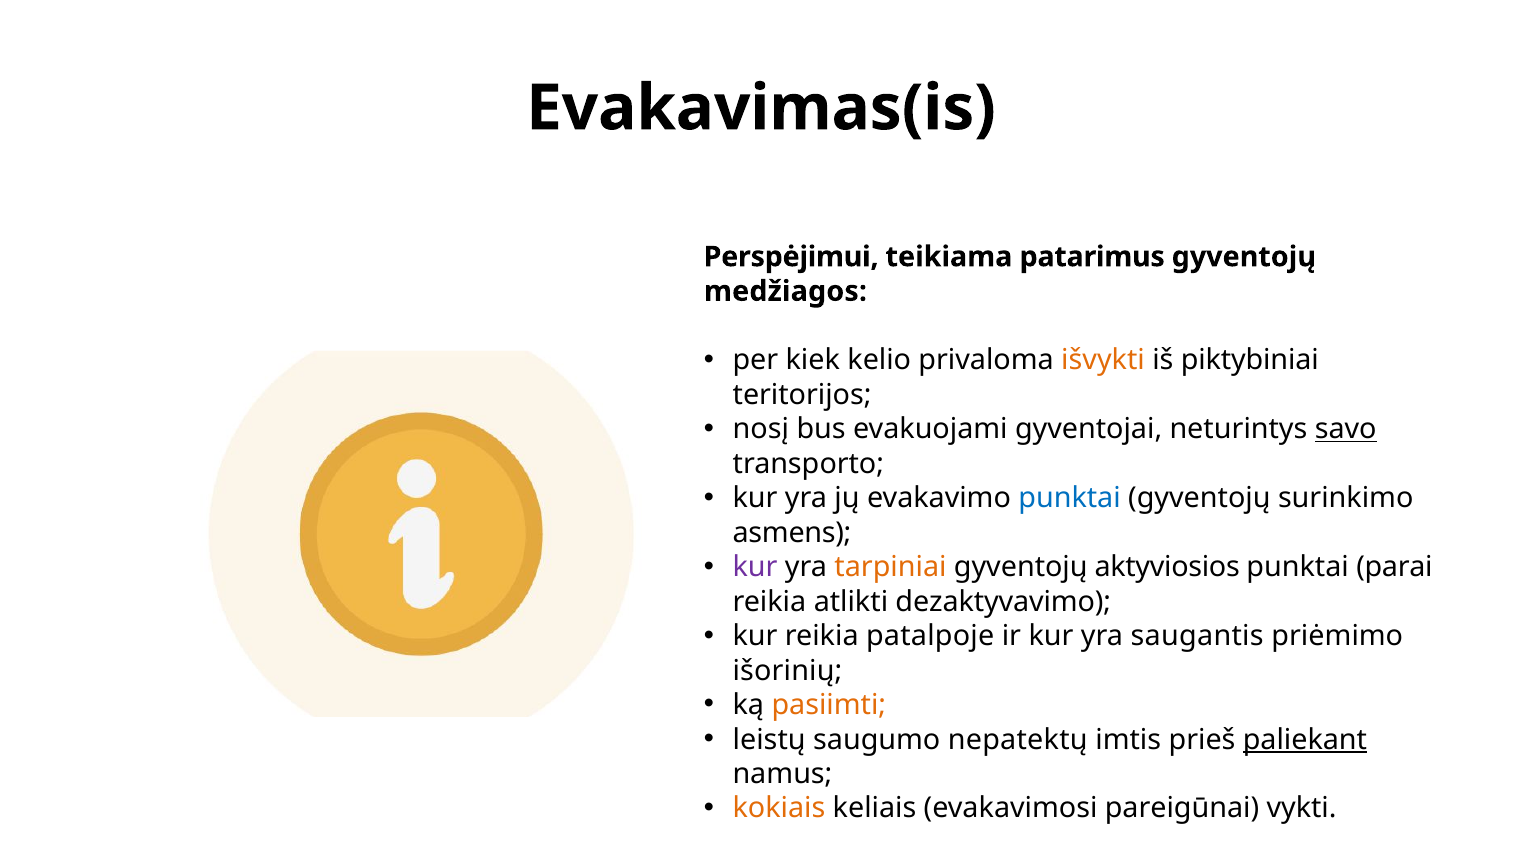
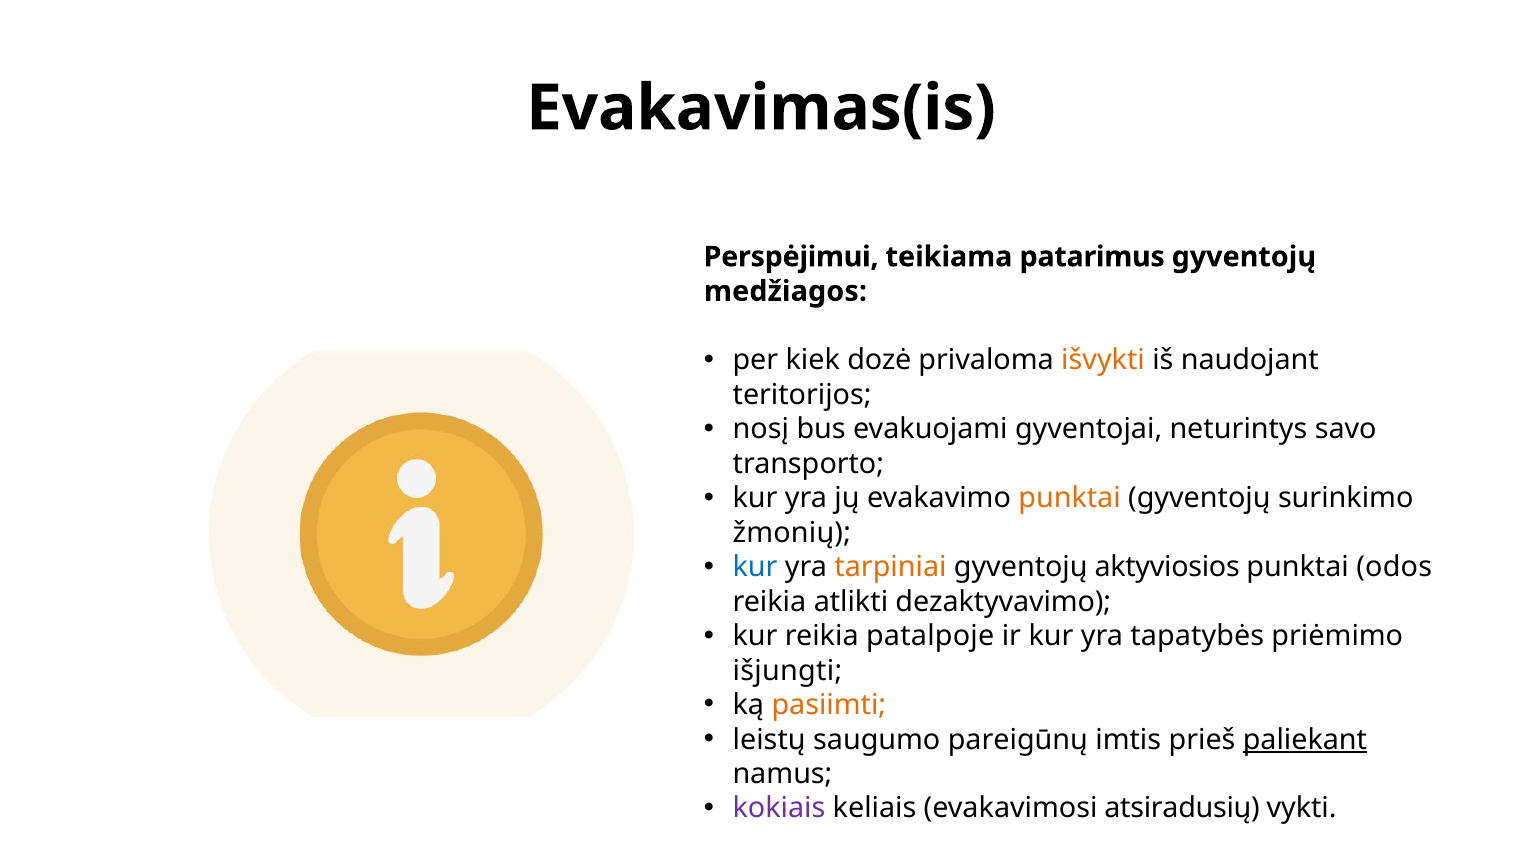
kelio: kelio -> dozė
piktybiniai: piktybiniai -> naudojant
savo underline: present -> none
punktai at (1070, 498) colour: blue -> orange
asmens: asmens -> žmonių
kur at (755, 567) colour: purple -> blue
parai: parai -> odos
saugantis: saugantis -> tapatybės
išorinių: išorinių -> išjungti
nepatektų: nepatektų -> pareigūnų
kokiais colour: orange -> purple
pareigūnai: pareigūnai -> atsiradusių
